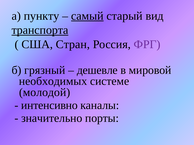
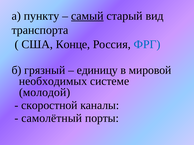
транспорта underline: present -> none
Стран: Стран -> Конце
ФРГ colour: purple -> blue
дешевле: дешевле -> единицу
интенсивно: интенсивно -> скоростной
значительно: значительно -> самолётный
